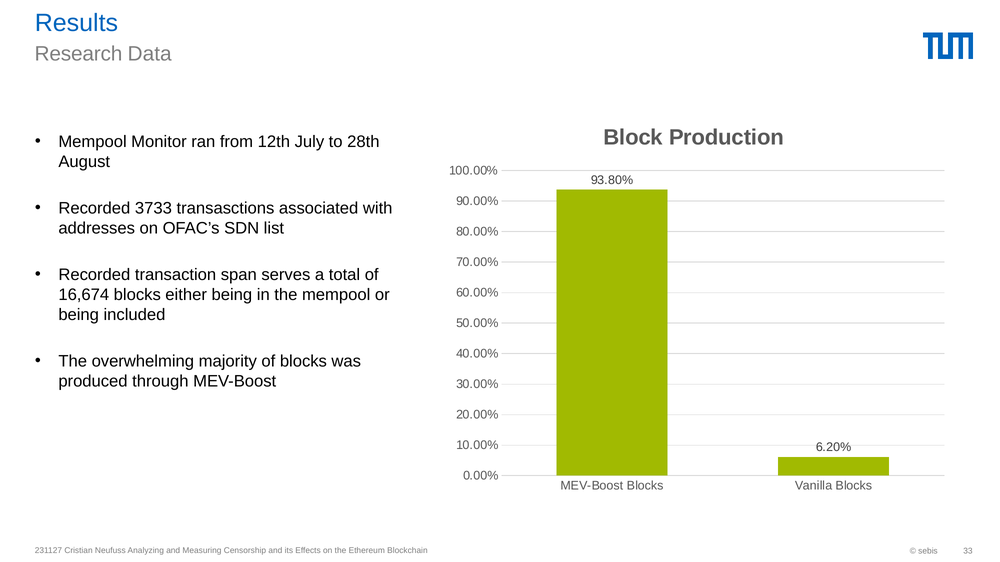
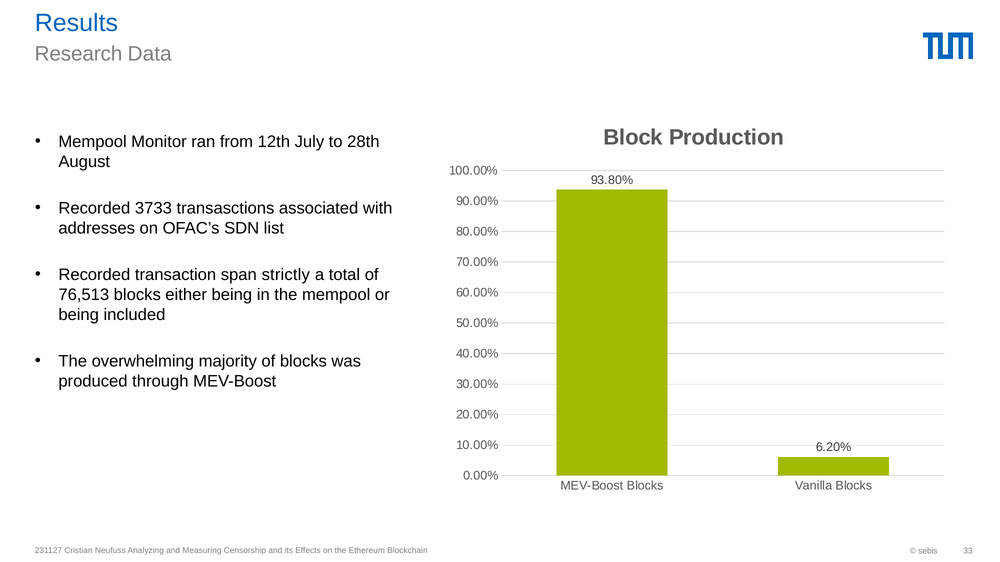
serves: serves -> strictly
16,674: 16,674 -> 76,513
